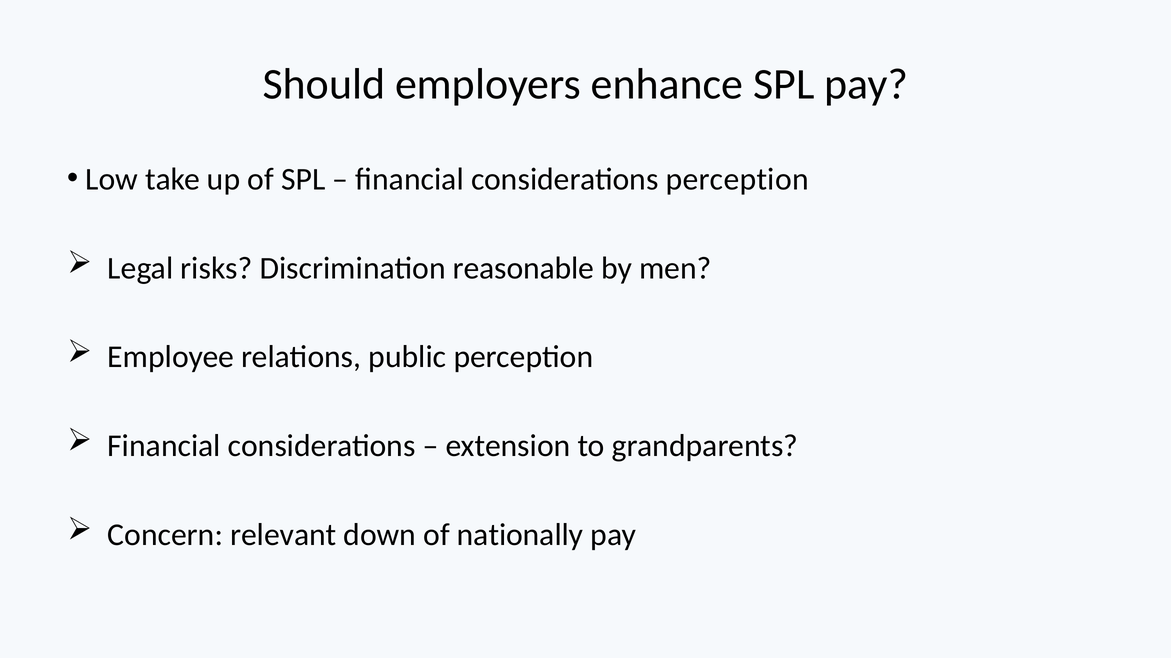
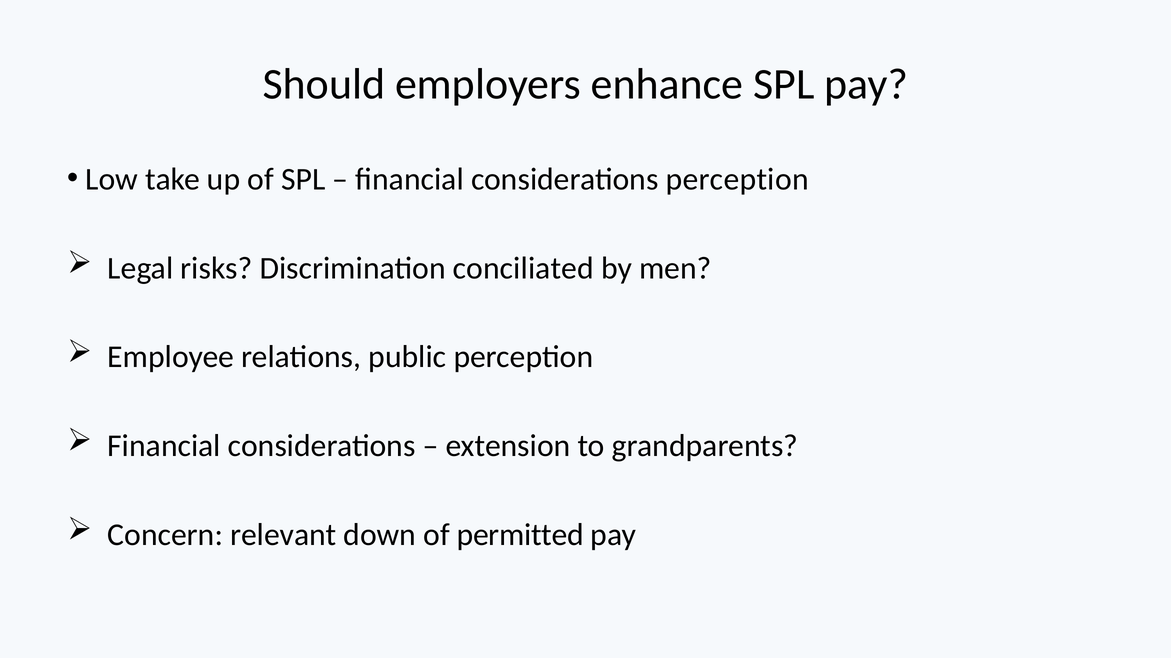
reasonable: reasonable -> conciliated
nationally: nationally -> permitted
